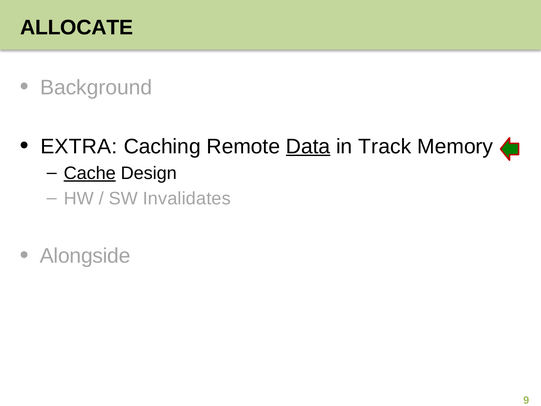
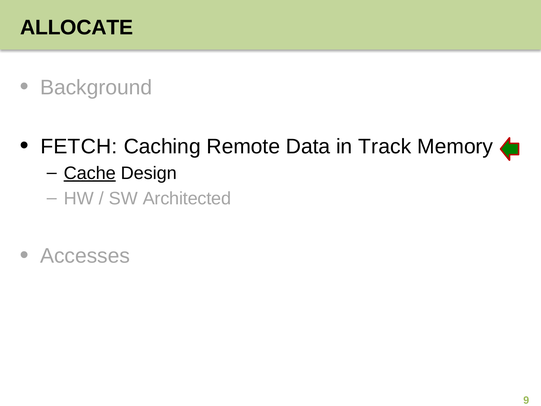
EXTRA: EXTRA -> FETCH
Data underline: present -> none
Invalidates: Invalidates -> Architected
Alongside: Alongside -> Accesses
